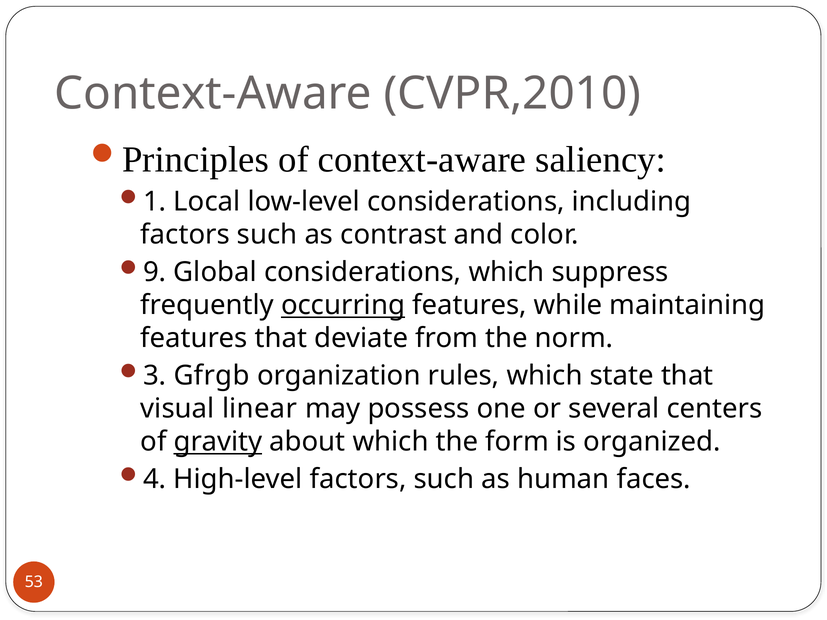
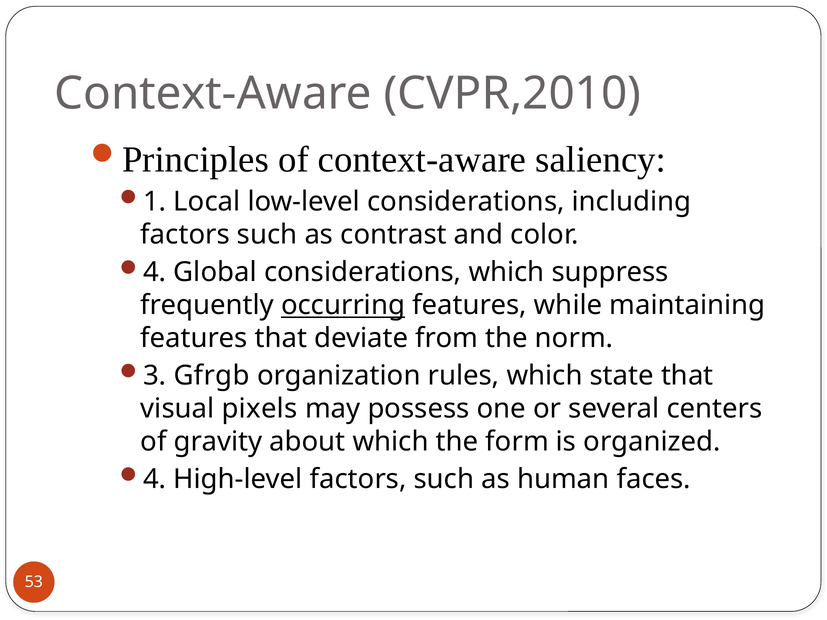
9 at (155, 272): 9 -> 4
linear: linear -> pixels
gravity underline: present -> none
